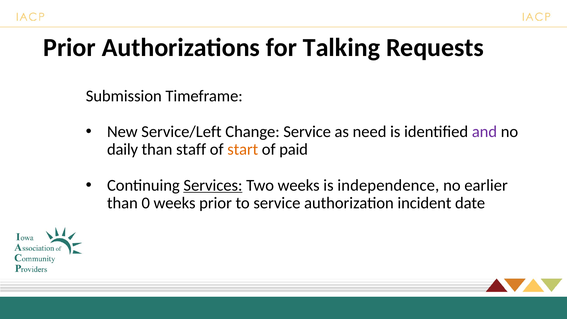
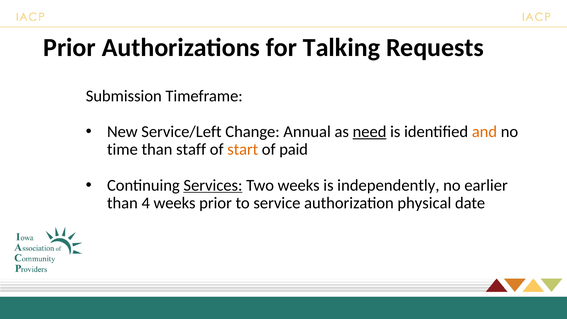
Change Service: Service -> Annual
need underline: none -> present
and colour: purple -> orange
daily: daily -> time
independence: independence -> independently
0: 0 -> 4
incident: incident -> physical
